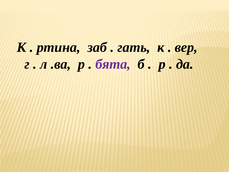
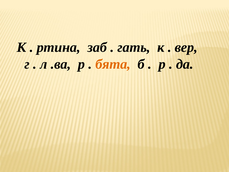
бята colour: purple -> orange
